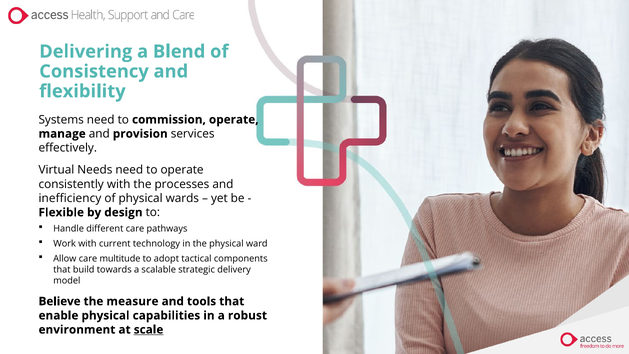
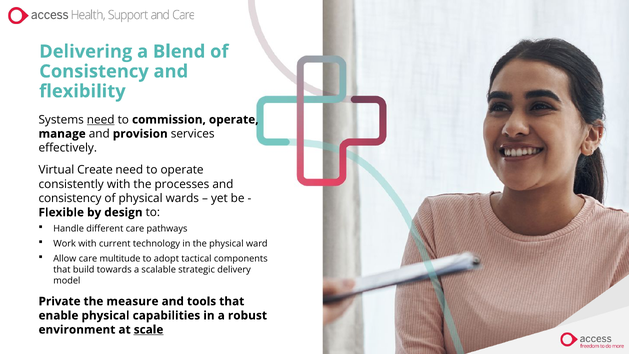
need at (101, 120) underline: none -> present
Needs: Needs -> Create
inefficiency at (70, 198): inefficiency -> consistency
Believe: Believe -> Private
